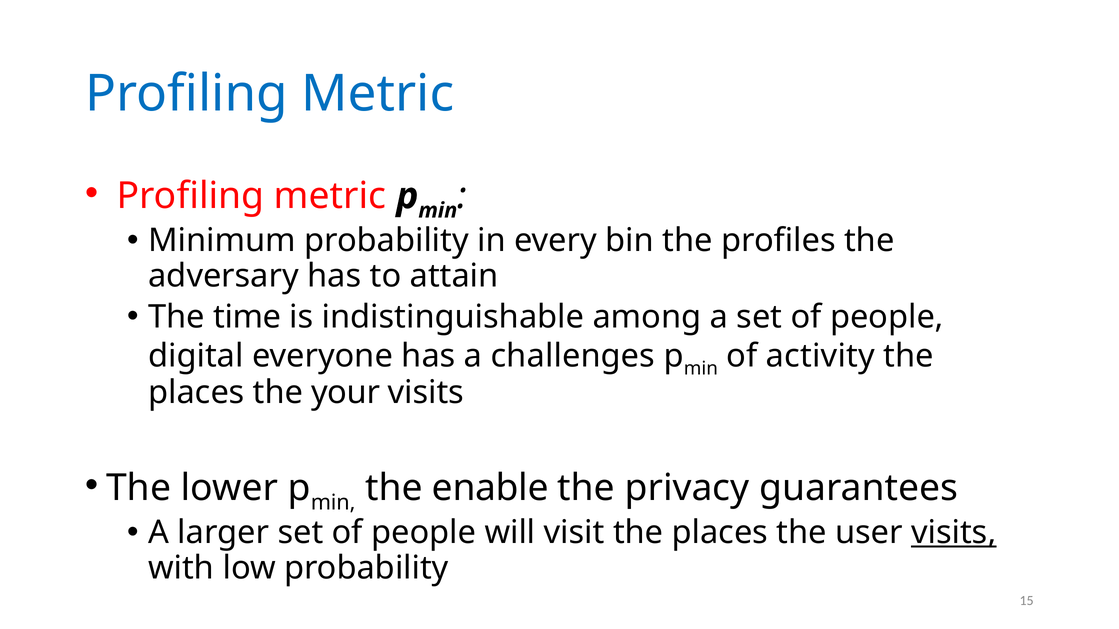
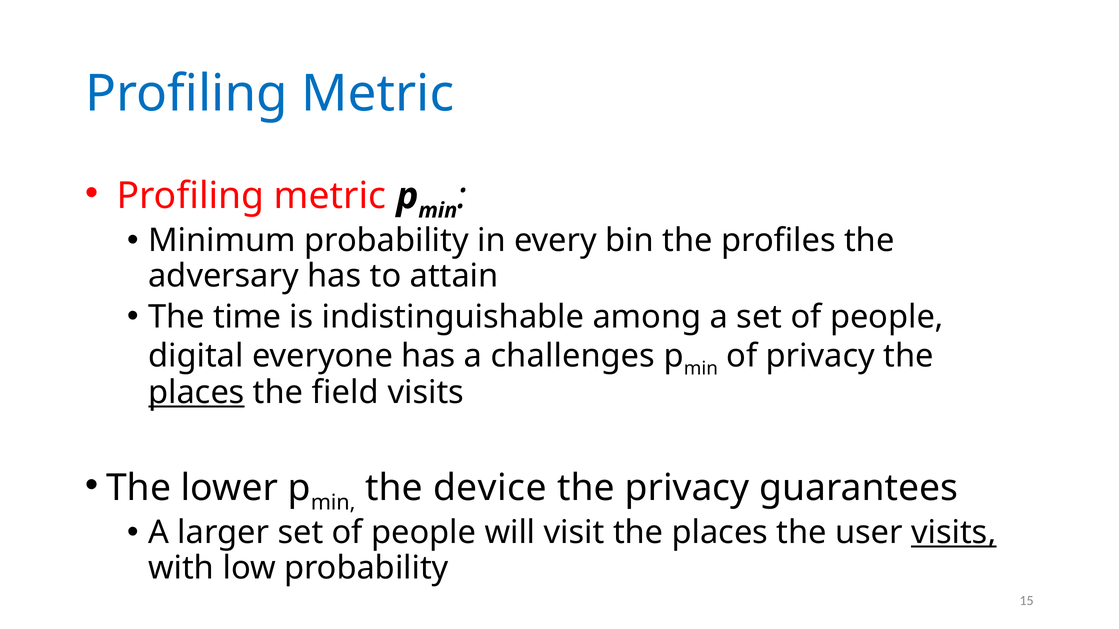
of activity: activity -> privacy
places at (196, 393) underline: none -> present
your: your -> field
enable: enable -> device
